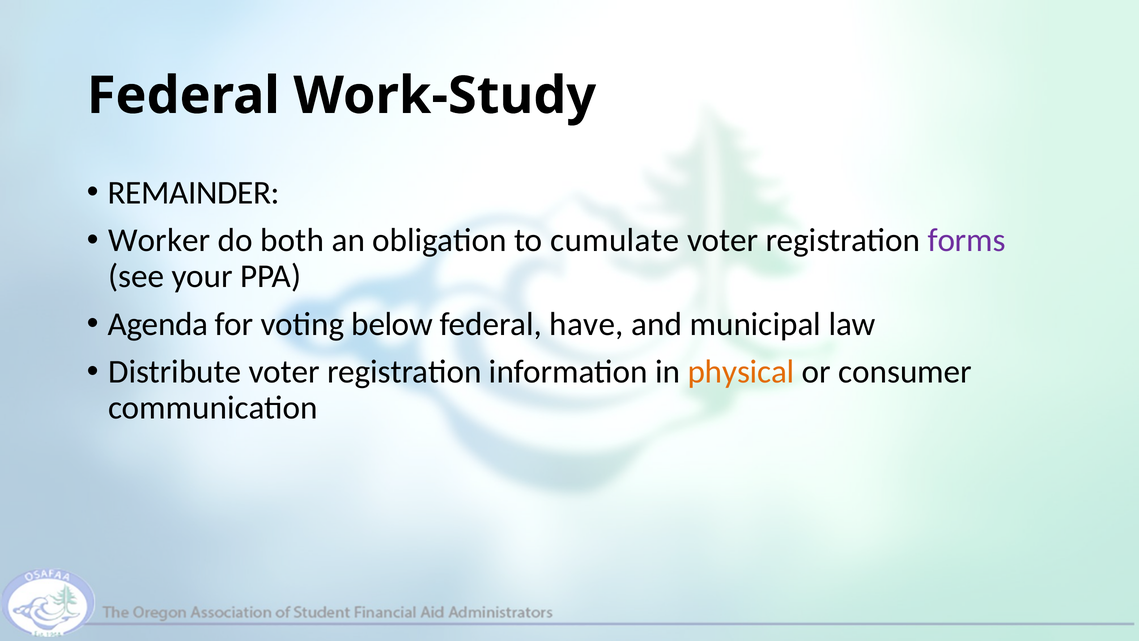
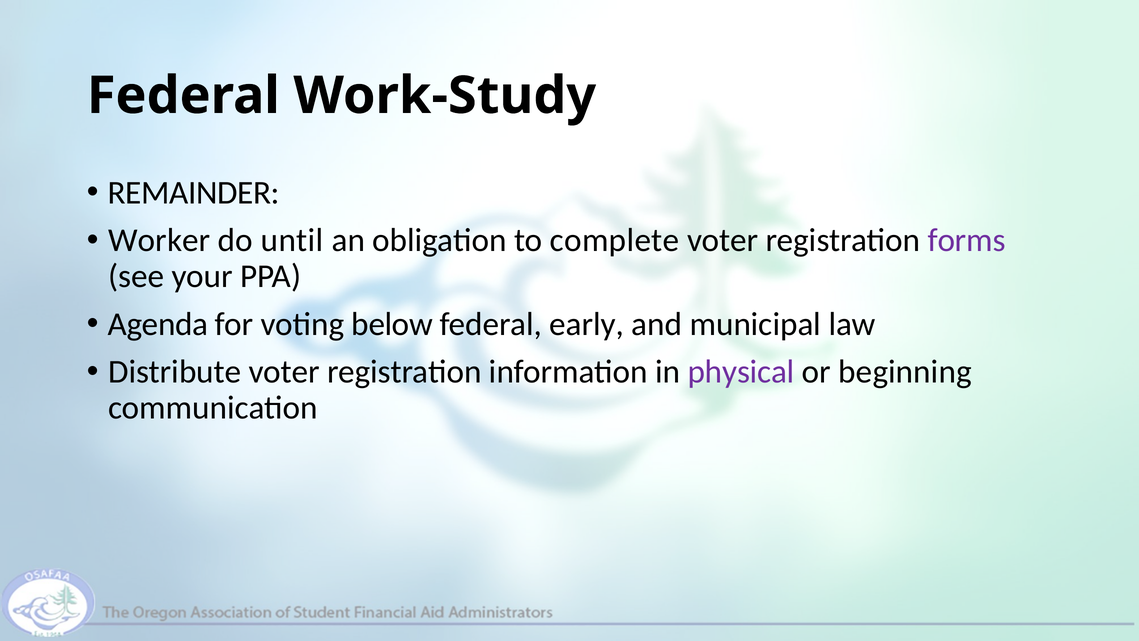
both: both -> until
cumulate: cumulate -> complete
have: have -> early
physical colour: orange -> purple
consumer: consumer -> beginning
